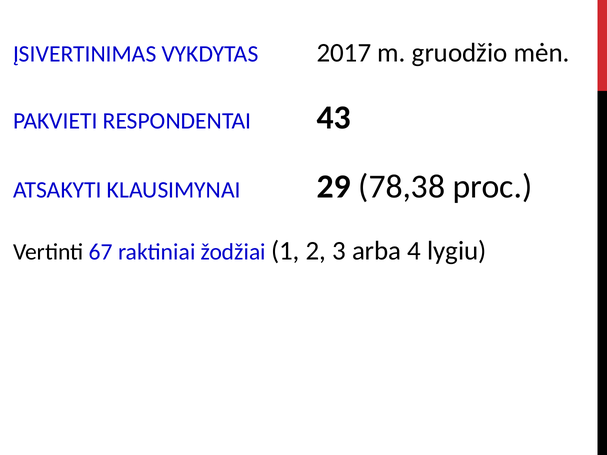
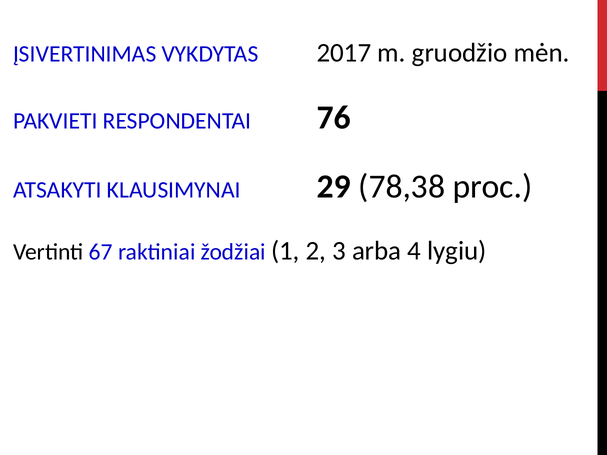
43: 43 -> 76
